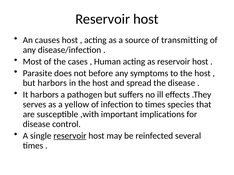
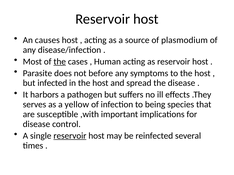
transmitting: transmitting -> plasmodium
the at (60, 62) underline: none -> present
but harbors: harbors -> infected
to times: times -> being
